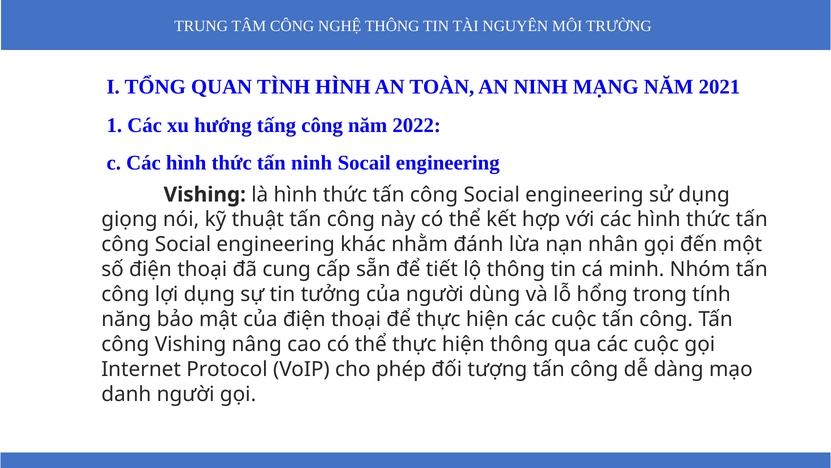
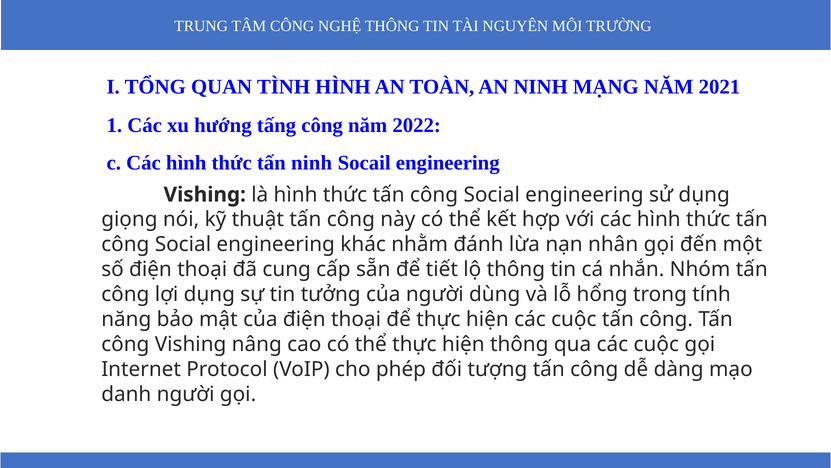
minh: minh -> nhắn
